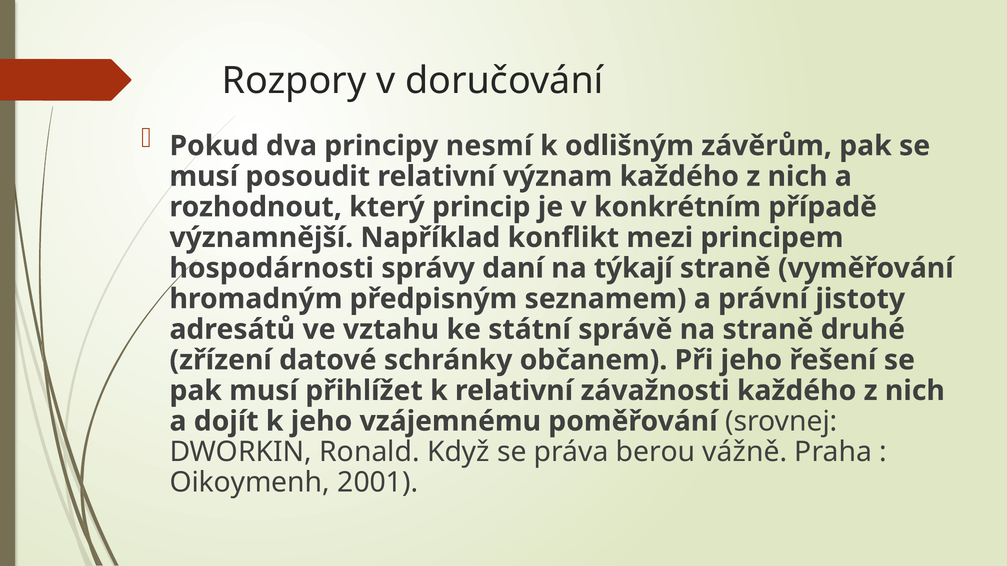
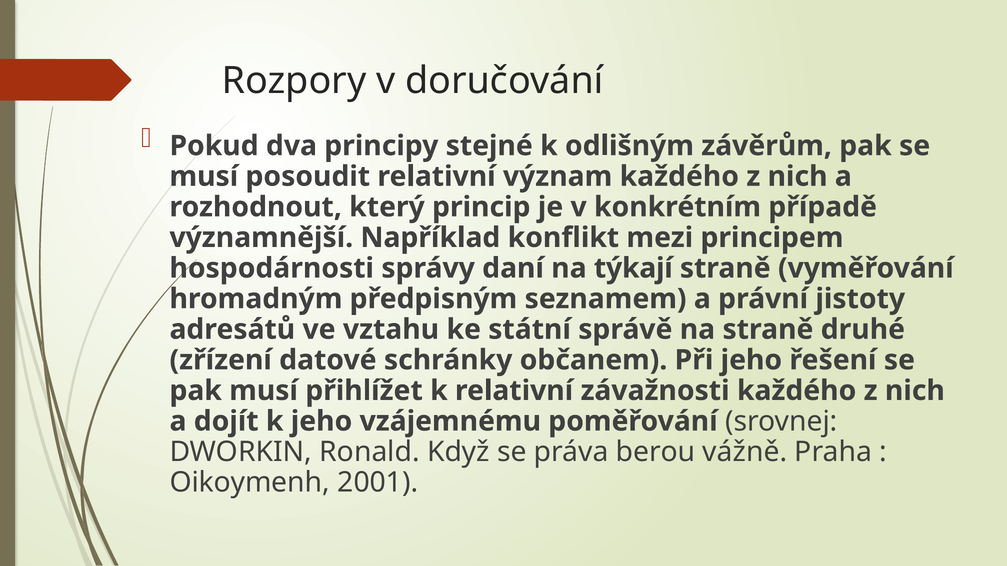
nesmí: nesmí -> stejné
